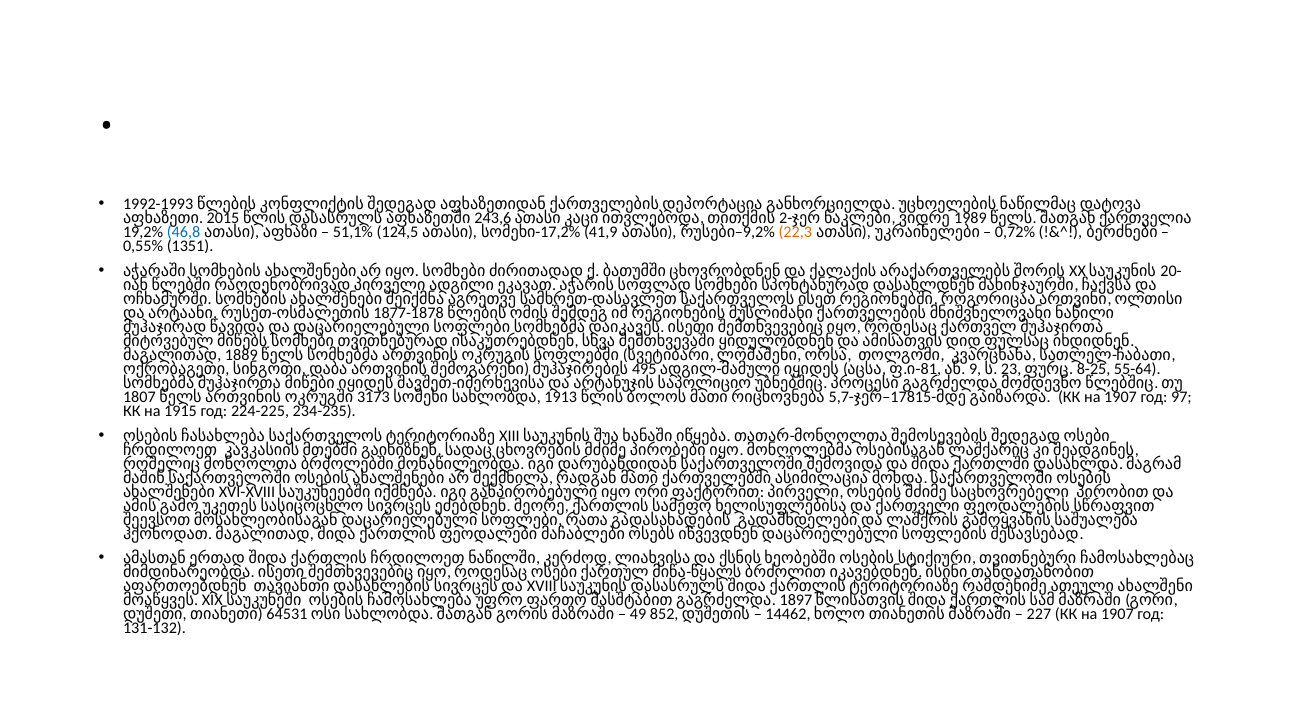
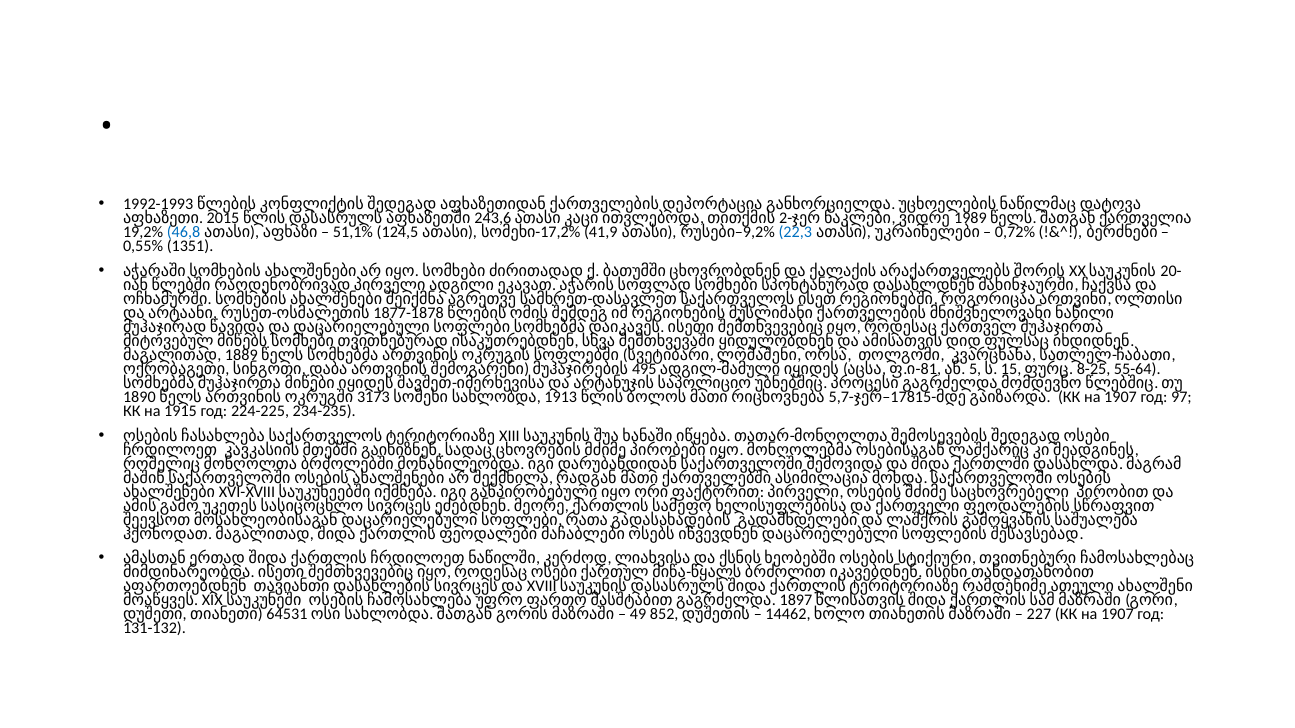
22,3 colour: orange -> blue
9: 9 -> 5
23: 23 -> 15
1807: 1807 -> 1890
